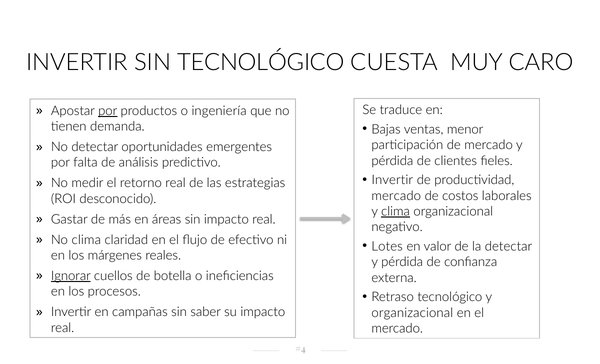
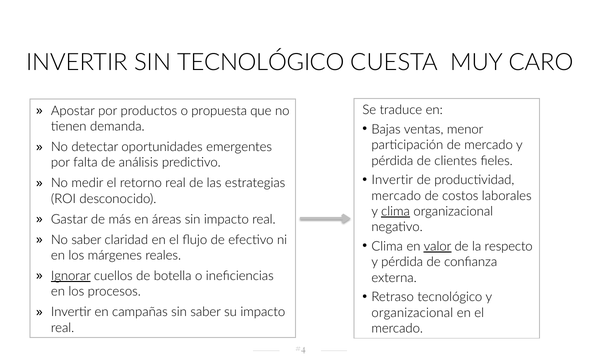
por at (108, 111) underline: present -> none
ingeniería: ingeniería -> propuesta
No clima: clima -> saber
Lotes at (387, 247): Lotes -> Clima
valor underline: none -> present
la detectar: detectar -> respecto
